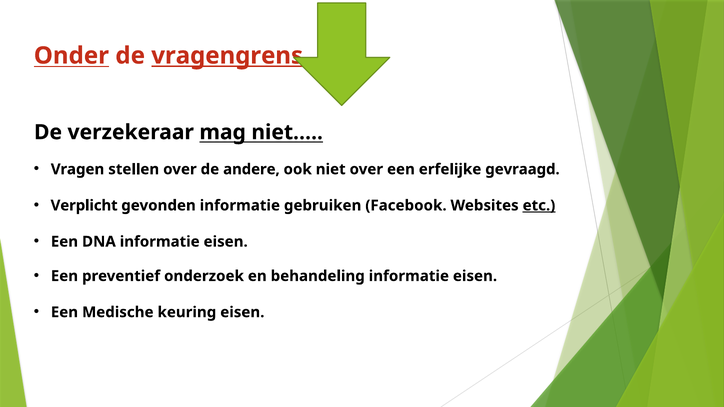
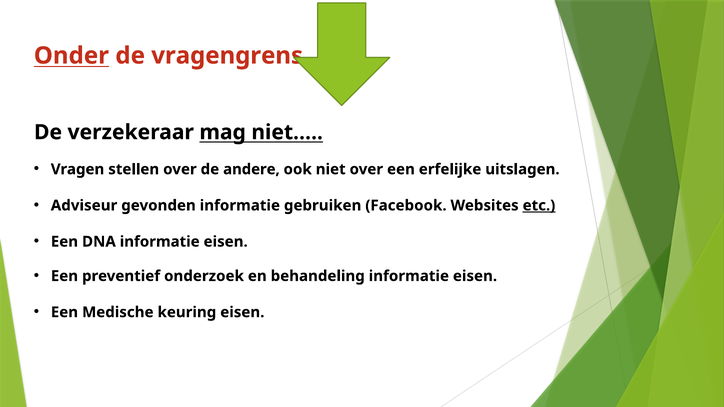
vragengrens underline: present -> none
gevraagd: gevraagd -> uitslagen
Verplicht: Verplicht -> Adviseur
